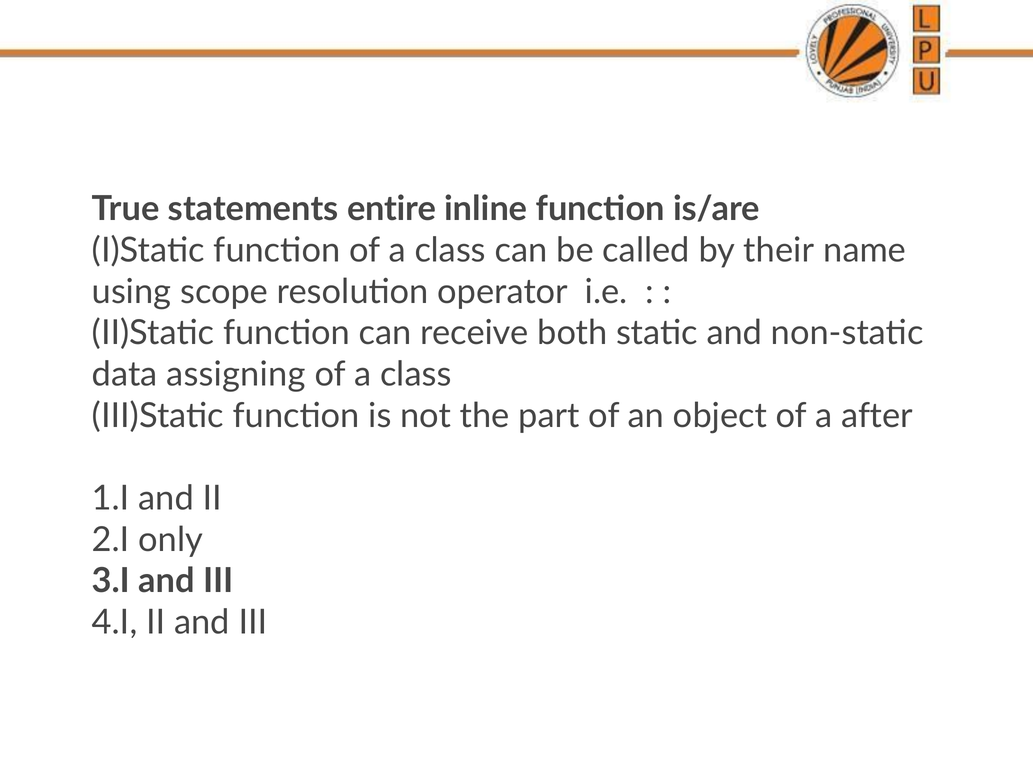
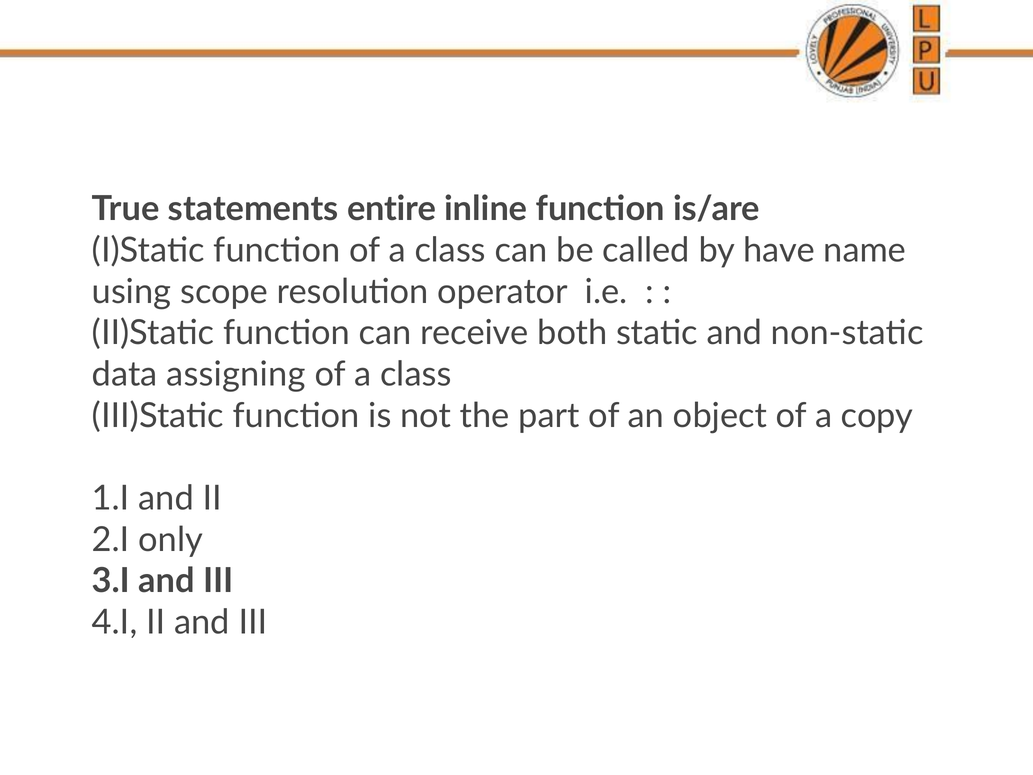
their: their -> have
after: after -> copy
